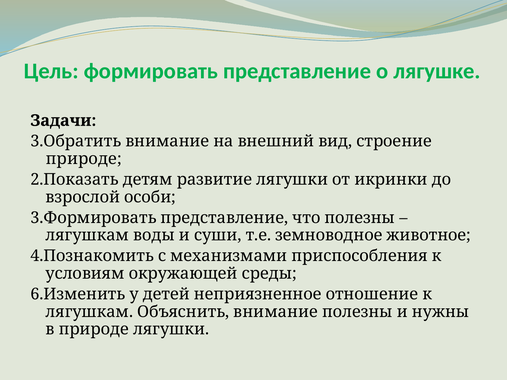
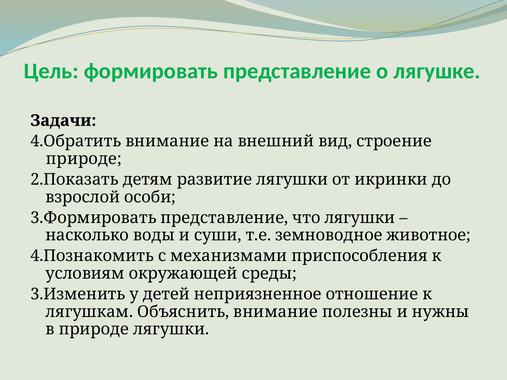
3.Обратить: 3.Обратить -> 4.Обратить
что полезны: полезны -> лягушки
лягушкам at (87, 235): лягушкам -> насколько
6.Изменить: 6.Изменить -> 3.Изменить
